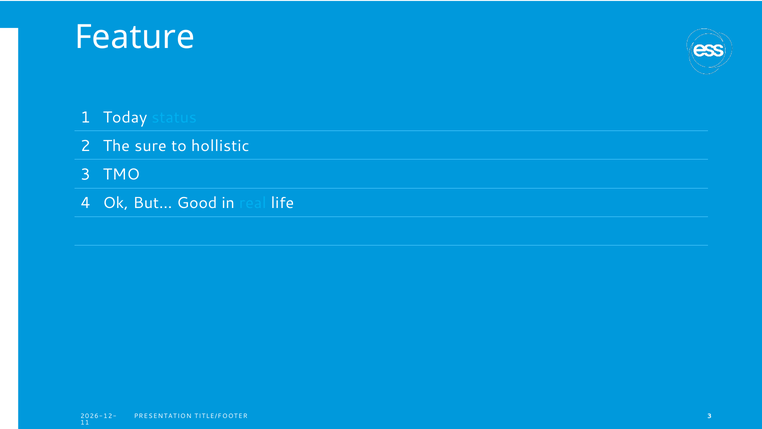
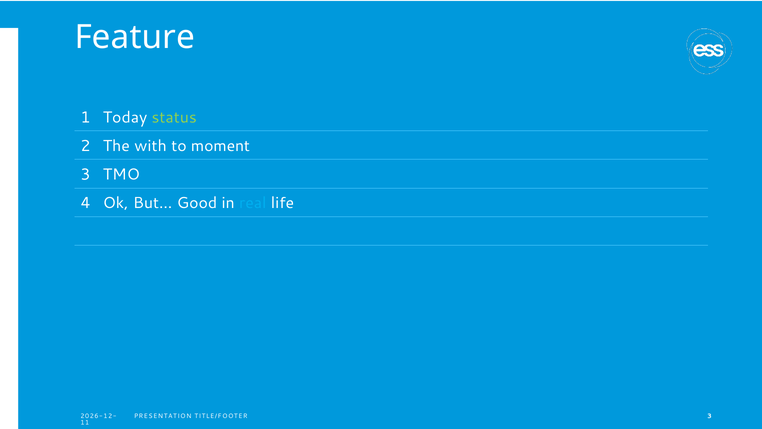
status colour: light blue -> light green
sure: sure -> with
hollistic: hollistic -> moment
